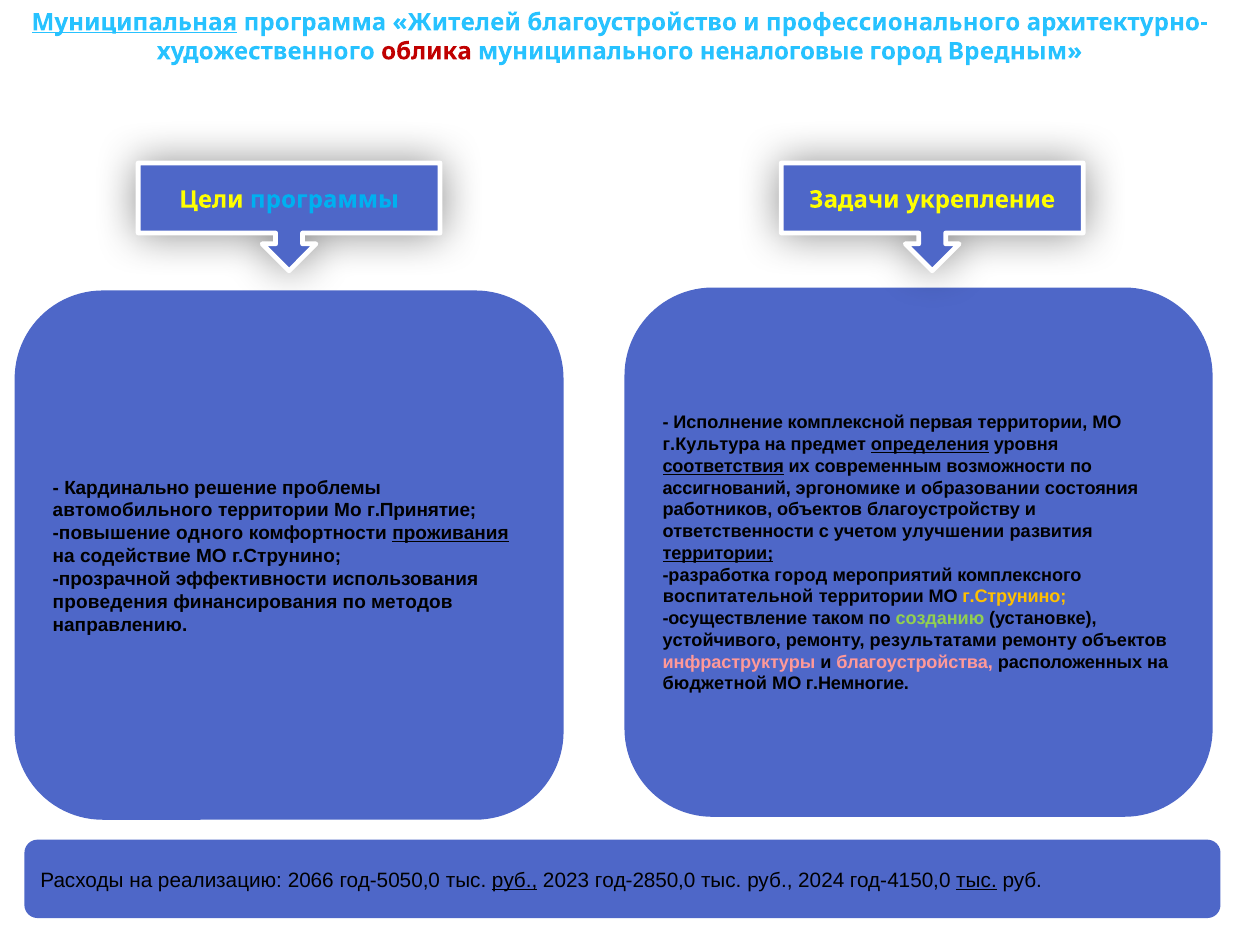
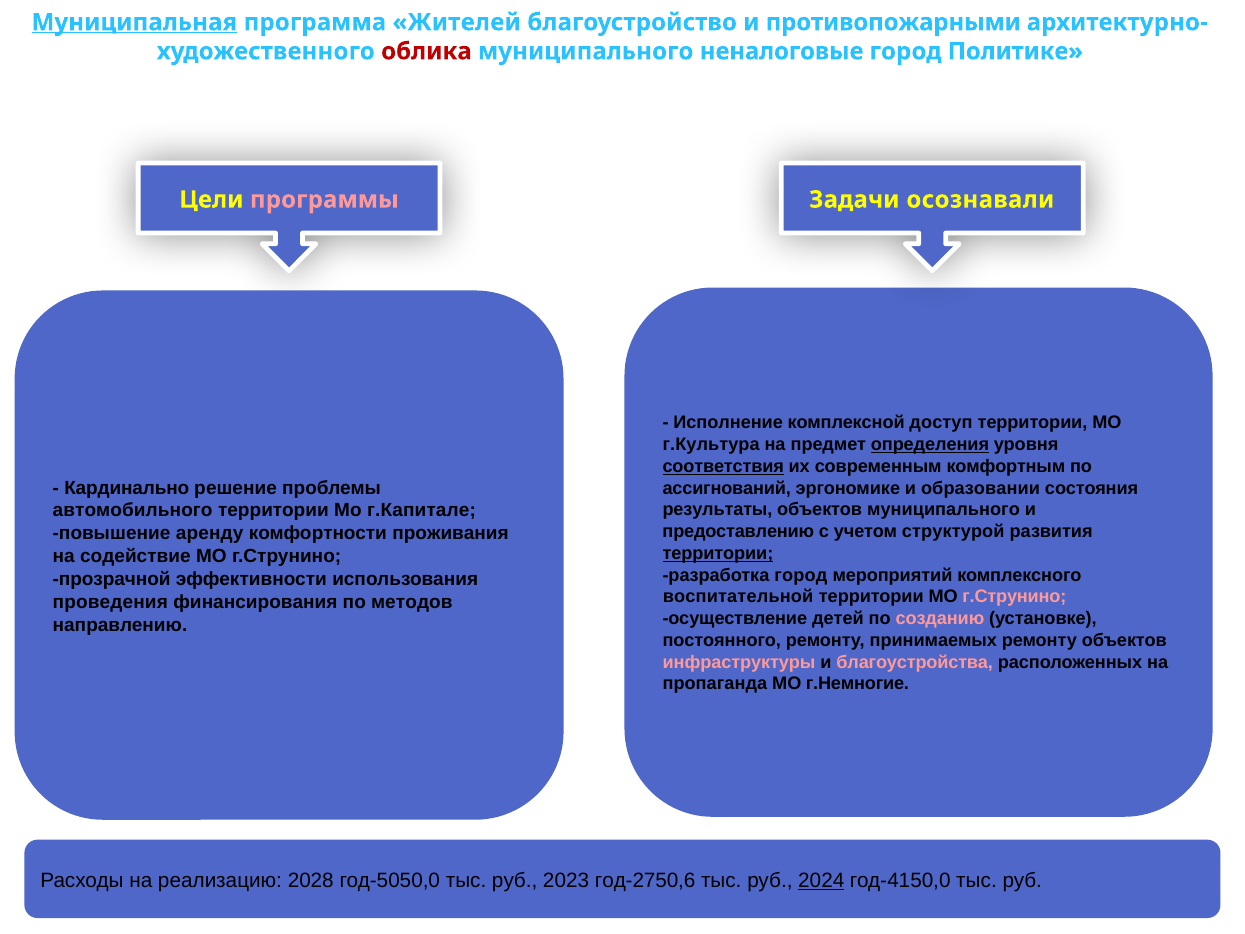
профессионального: профессионального -> противопожарными
Вредным: Вредным -> Политике
программы colour: light blue -> pink
укрепление: укрепление -> осознавали
первая: первая -> доступ
возможности: возможности -> комфортным
работников: работников -> результаты
объектов благоустройству: благоустройству -> муниципального
г.Принятие: г.Принятие -> г.Капитале
ответственности: ответственности -> предоставлению
улучшении: улучшении -> структурой
одного: одного -> аренду
проживания underline: present -> none
г.Струнино at (1014, 597) colour: yellow -> pink
таком: таком -> детей
созданию colour: light green -> pink
устойчивого: устойчивого -> постоянного
результатами: результатами -> принимаемых
бюджетной: бюджетной -> пропаганда
2066: 2066 -> 2028
руб at (515, 880) underline: present -> none
год-2850,0: год-2850,0 -> год-2750,6
2024 underline: none -> present
тыс at (976, 880) underline: present -> none
